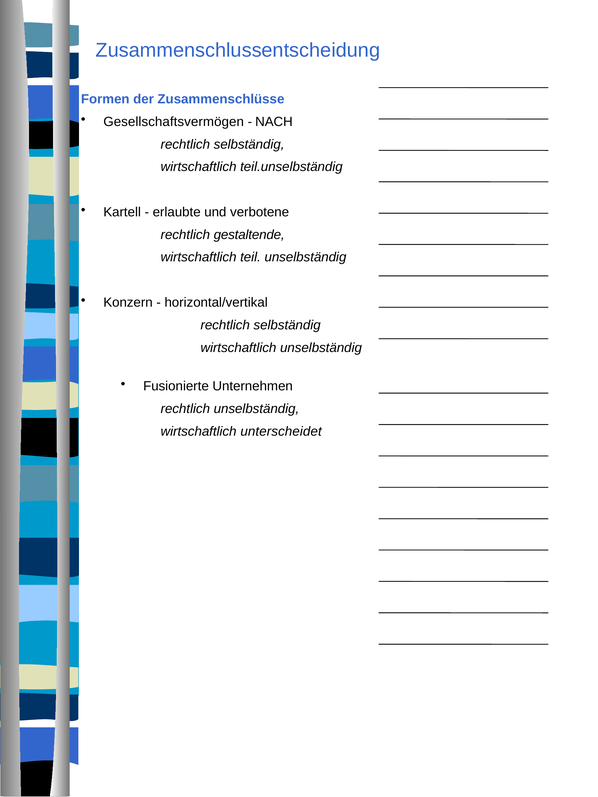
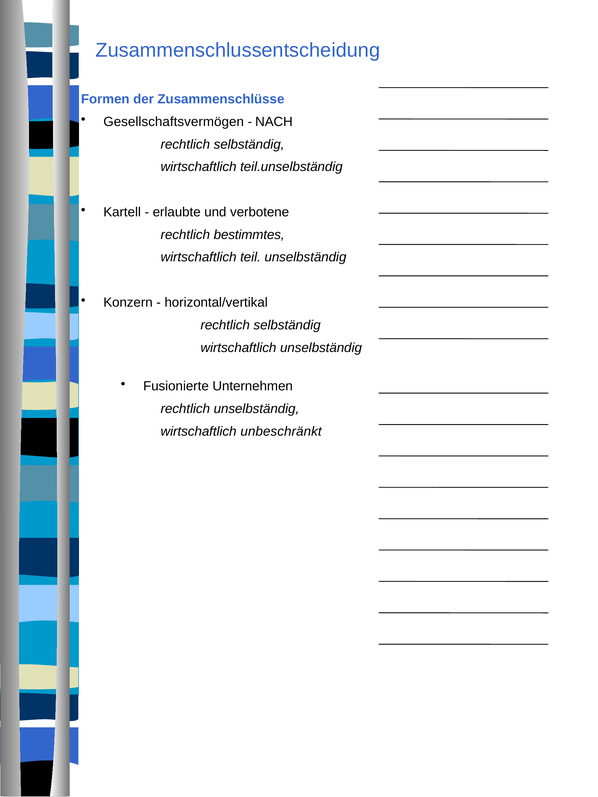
gestaltende: gestaltende -> bestimmtes
unterscheidet: unterscheidet -> unbeschränkt
